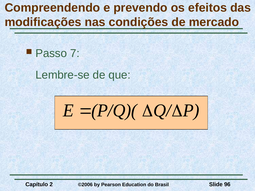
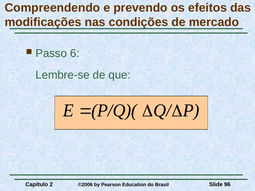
7: 7 -> 6
